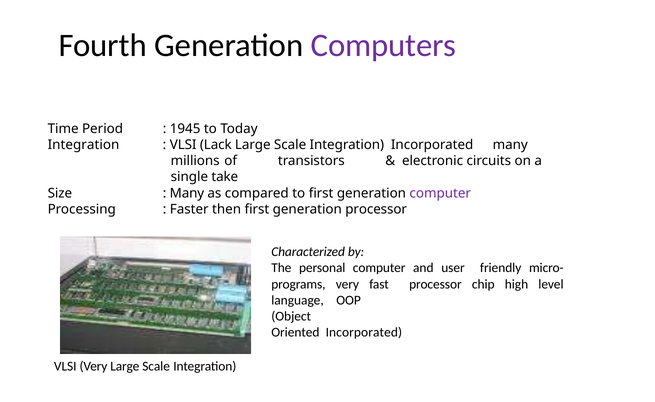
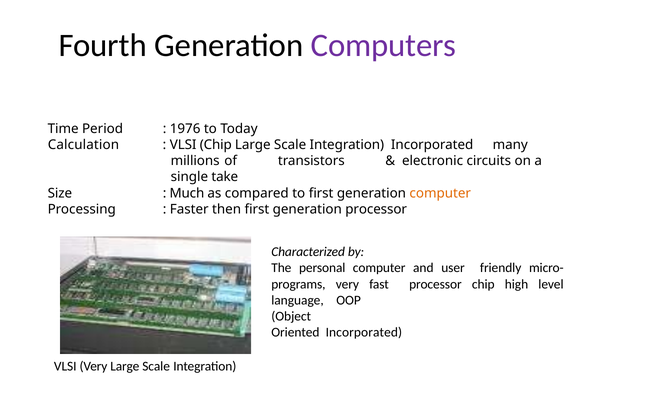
1945: 1945 -> 1976
Integration at (84, 145): Integration -> Calculation
VLSI Lack: Lack -> Chip
Many at (187, 193): Many -> Much
computer at (440, 193) colour: purple -> orange
